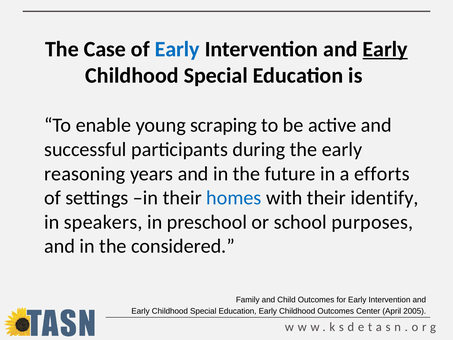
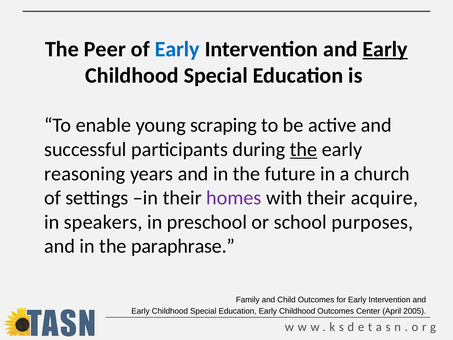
Case: Case -> Peer
the at (304, 149) underline: none -> present
efforts: efforts -> church
homes colour: blue -> purple
identify: identify -> acquire
considered: considered -> paraphrase
